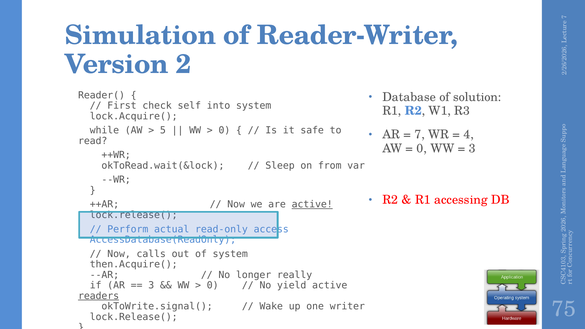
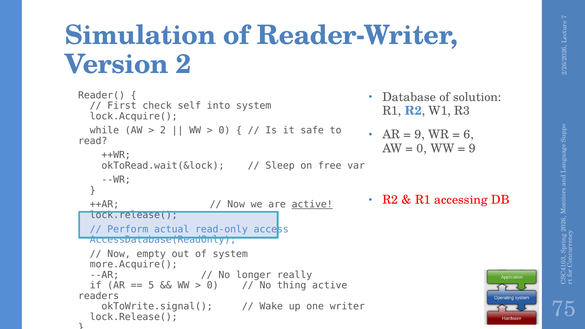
5 at (163, 130): 5 -> 2
7 at (420, 135): 7 -> 9
4 at (469, 135): 4 -> 6
3 at (472, 148): 3 -> 9
from: from -> free
calls: calls -> empty
then.Acquire(: then.Acquire( -> more.Acquire(
3 at (151, 285): 3 -> 5
yield: yield -> thing
readers underline: present -> none
